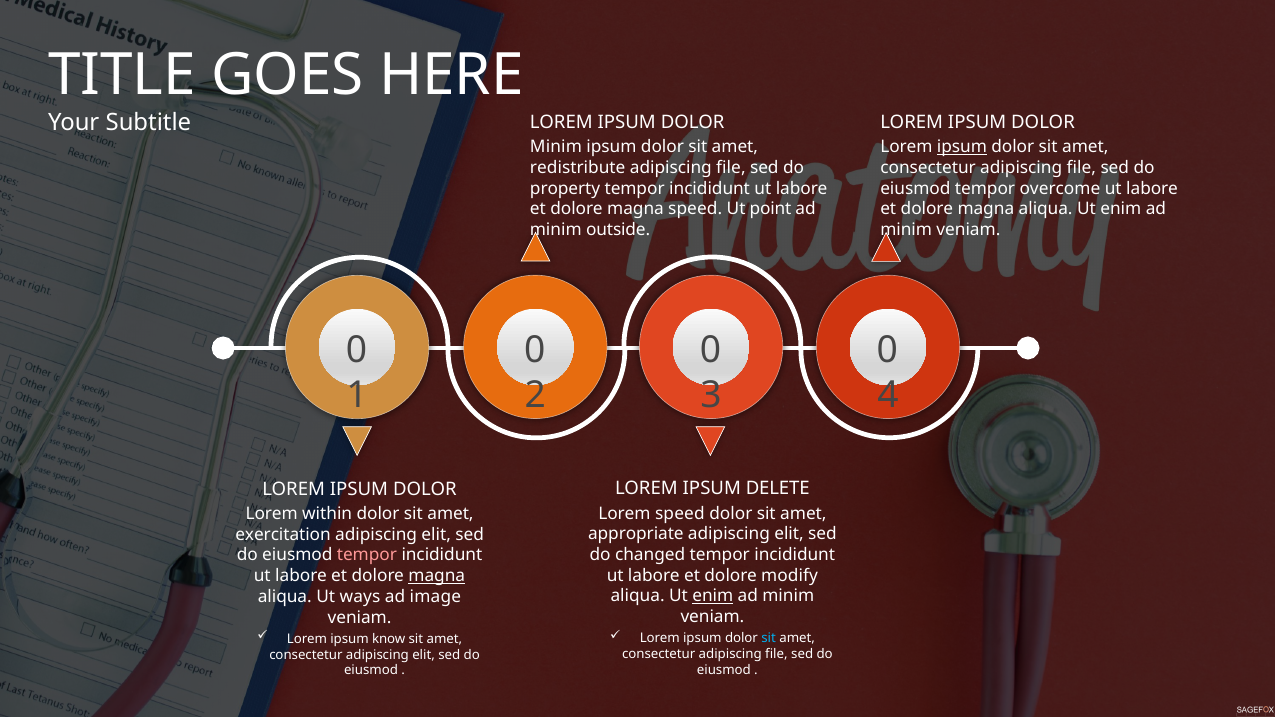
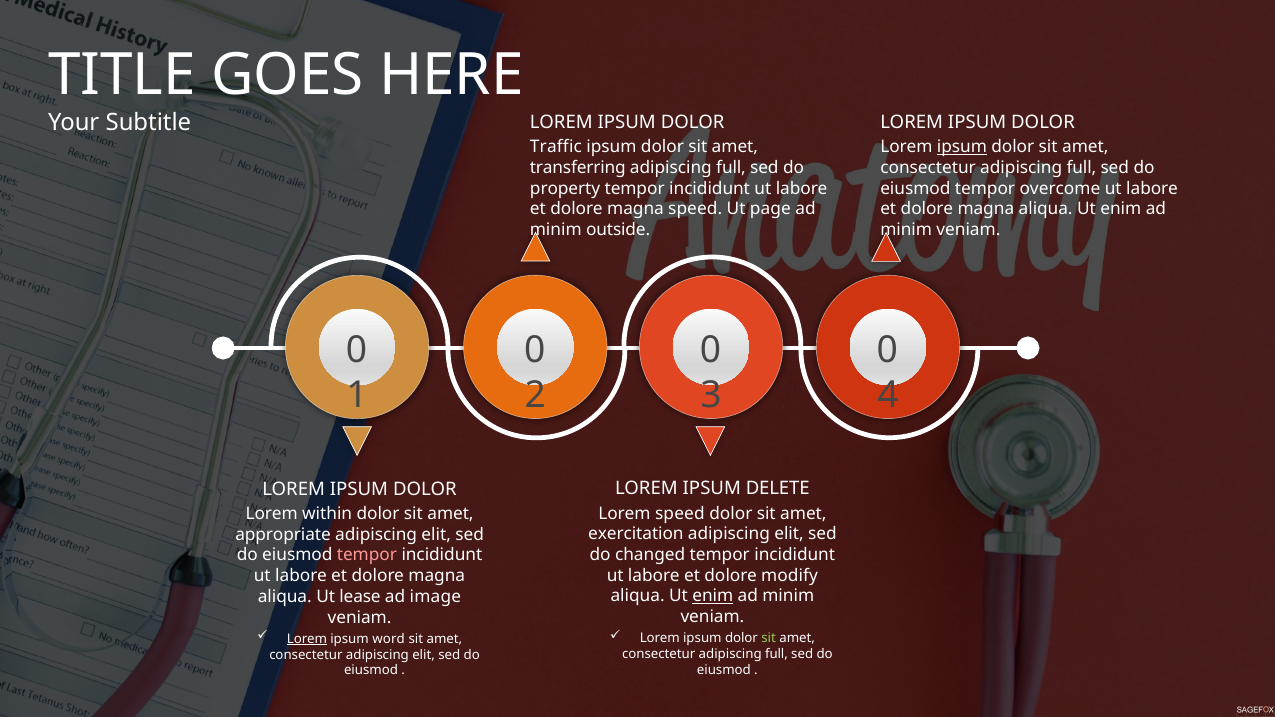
Minim at (556, 147): Minim -> Traffic
redistribute: redistribute -> transferring
file at (731, 168): file -> full
file at (1081, 168): file -> full
point: point -> page
appropriate: appropriate -> exercitation
exercitation: exercitation -> appropriate
magna at (437, 576) underline: present -> none
ways: ways -> lease
sit at (769, 638) colour: light blue -> light green
Lorem at (307, 639) underline: none -> present
know: know -> word
file at (776, 654): file -> full
